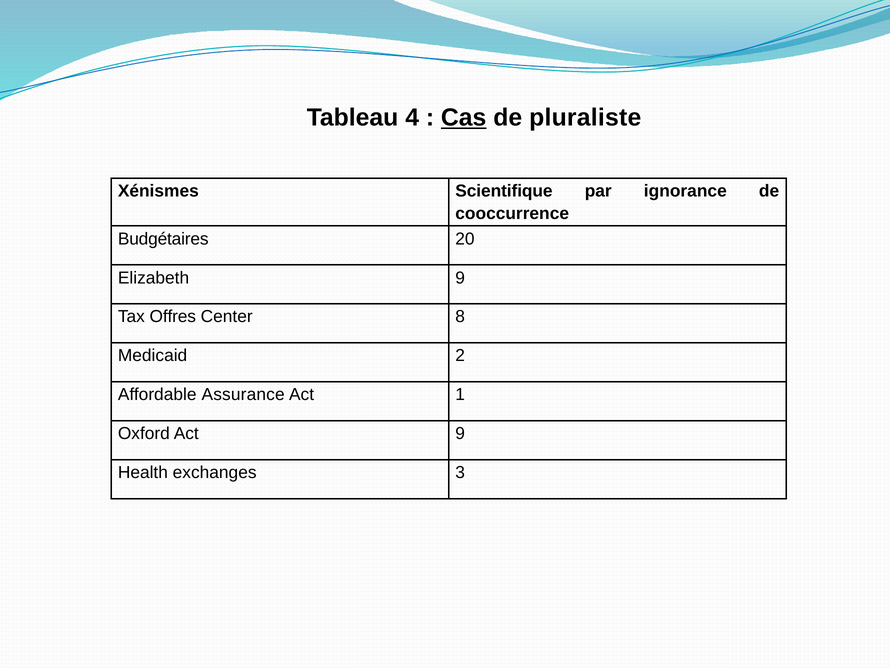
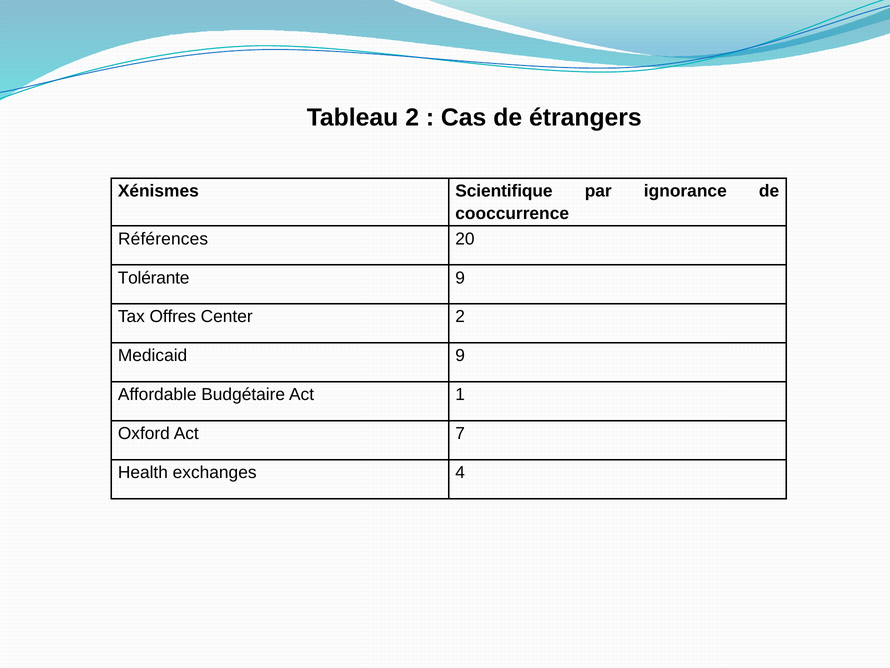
Tableau 4: 4 -> 2
Cas underline: present -> none
pluraliste: pluraliste -> étrangers
Budgétaires: Budgétaires -> Références
Elizabeth: Elizabeth -> Tolérante
Center 8: 8 -> 2
Medicaid 2: 2 -> 9
Assurance: Assurance -> Budgétaire
Act 9: 9 -> 7
3: 3 -> 4
